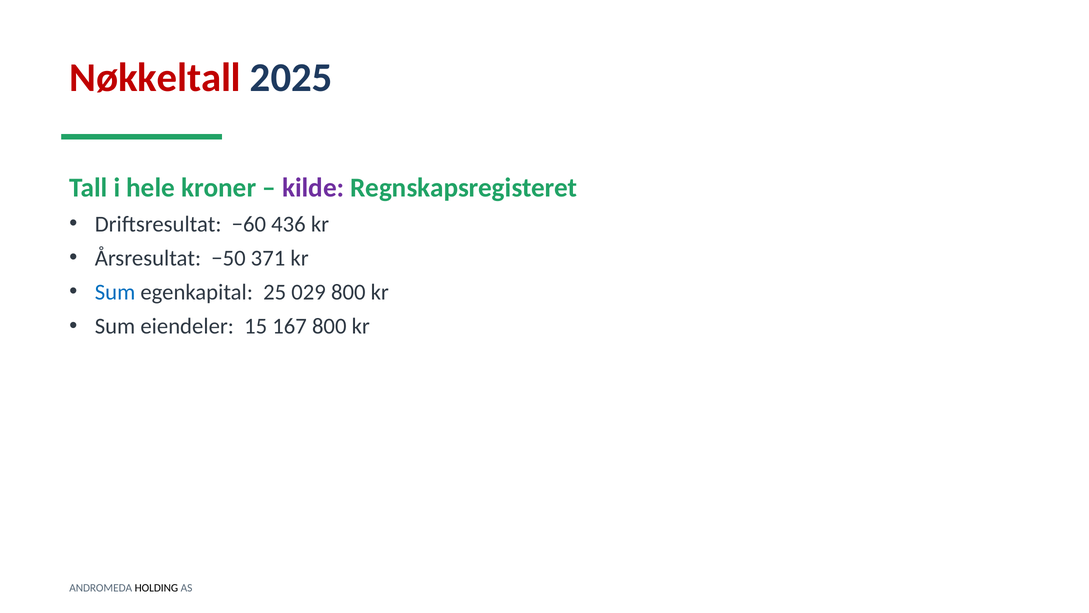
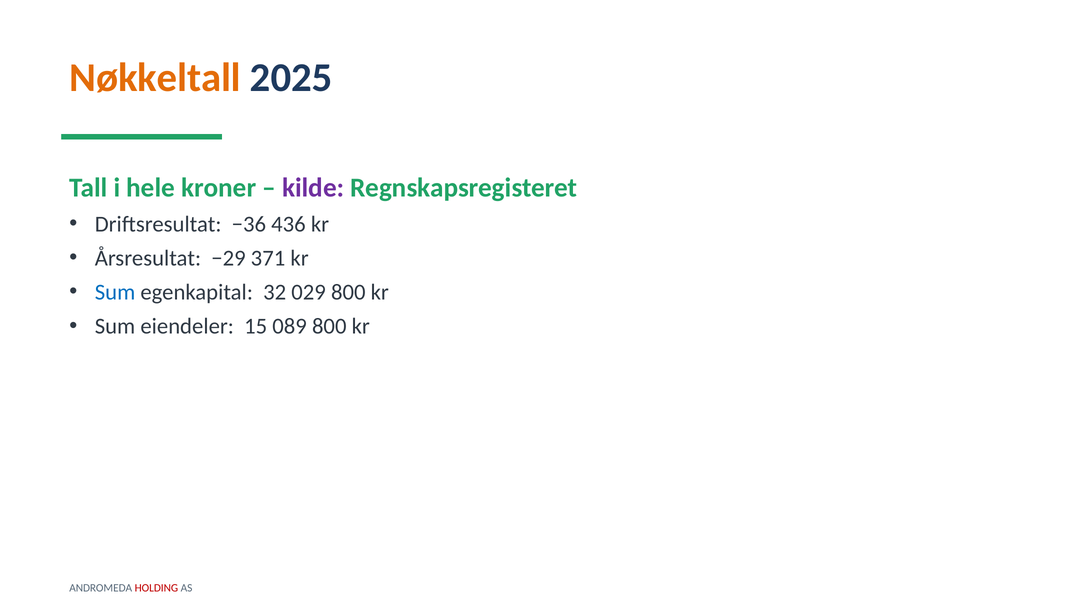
Nøkkeltall colour: red -> orange
−60: −60 -> −36
−50: −50 -> −29
25: 25 -> 32
167: 167 -> 089
HOLDING colour: black -> red
